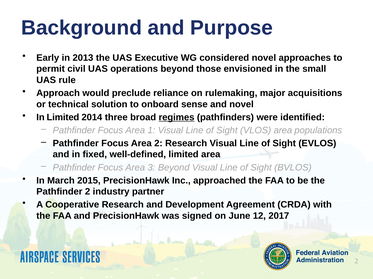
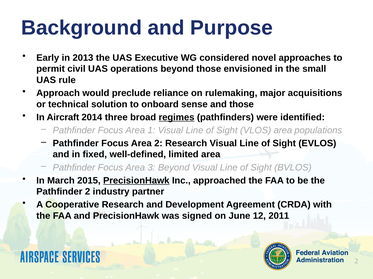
and novel: novel -> those
In Limited: Limited -> Aircraft
PrecisionHawk at (136, 181) underline: none -> present
2017: 2017 -> 2011
